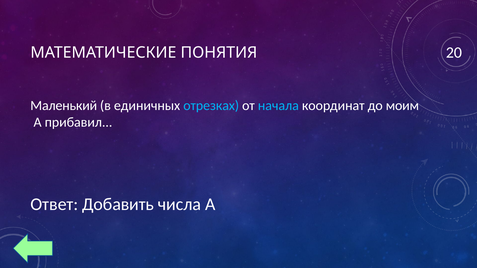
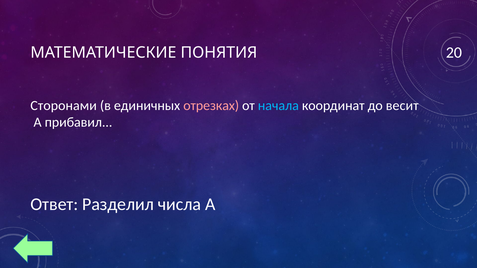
Маленький: Маленький -> Сторонами
отрезках colour: light blue -> pink
моим: моим -> весит
Добавить: Добавить -> Разделил
